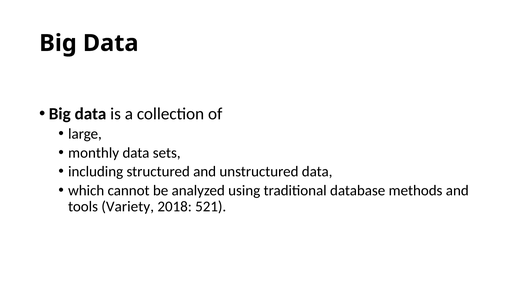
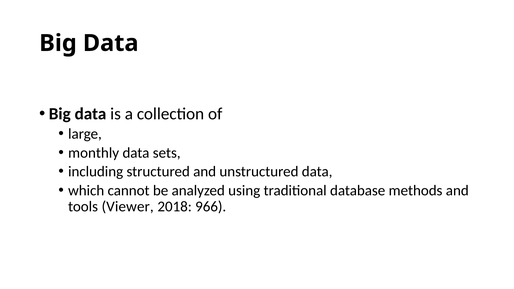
Variety: Variety -> Viewer
521: 521 -> 966
